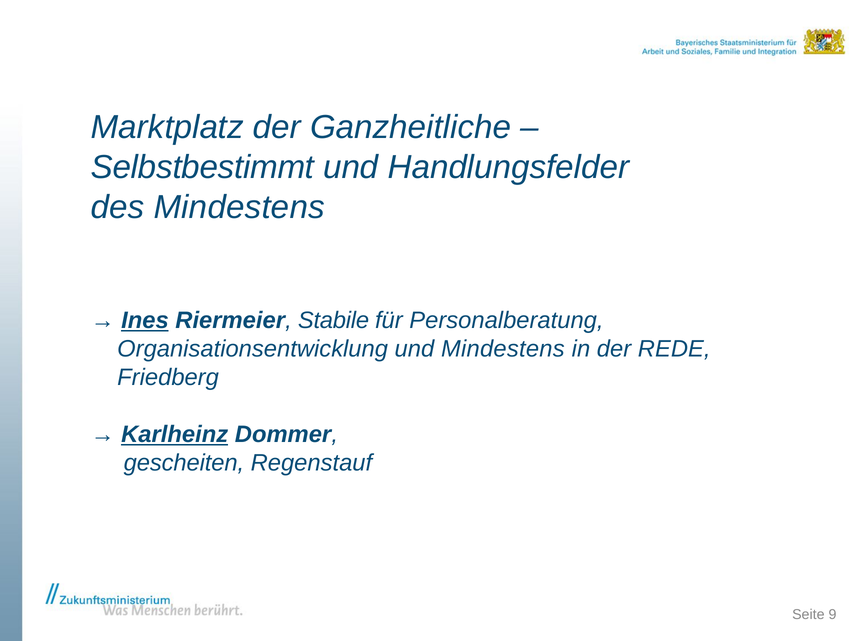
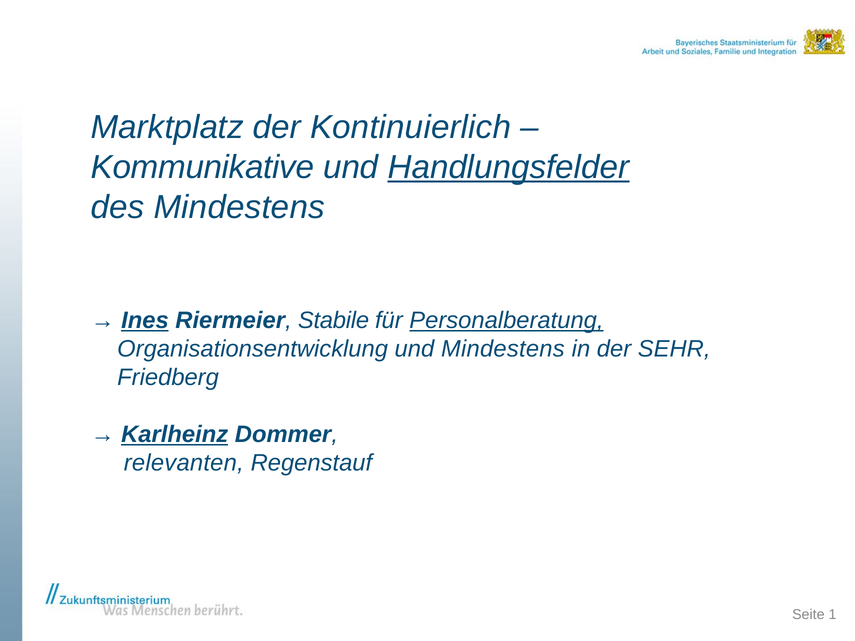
Ganzheitliche: Ganzheitliche -> Kontinuierlich
Selbstbestimmt: Selbstbestimmt -> Kommunikative
Handlungsfelder underline: none -> present
Personalberatung underline: none -> present
REDE: REDE -> SEHR
gescheiten: gescheiten -> relevanten
9: 9 -> 1
